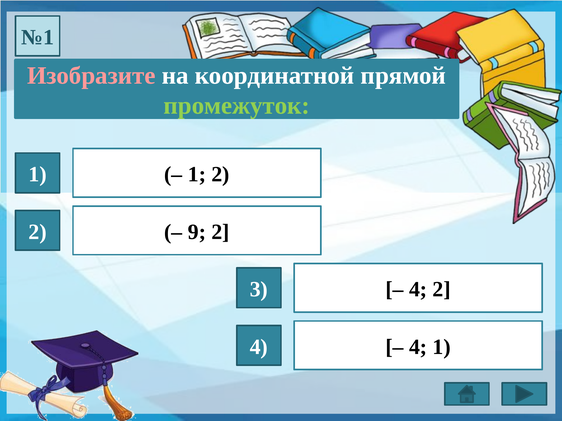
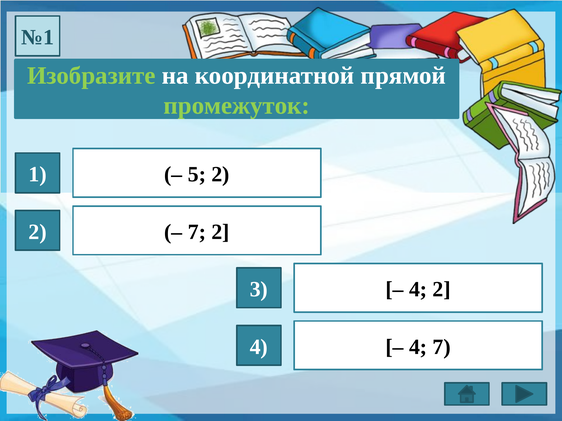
Изобразите colour: pink -> light green
1 at (197, 175): 1 -> 5
9 at (197, 232): 9 -> 7
4 1: 1 -> 7
